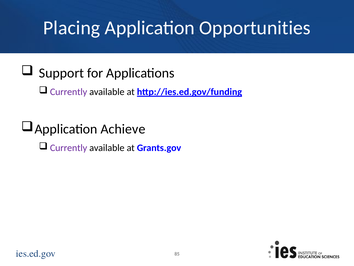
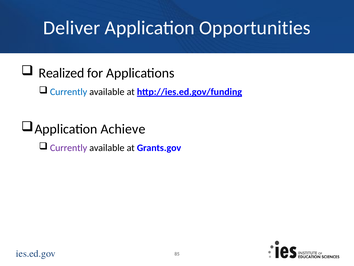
Placing: Placing -> Deliver
Support: Support -> Realized
Currently at (69, 92) colour: purple -> blue
